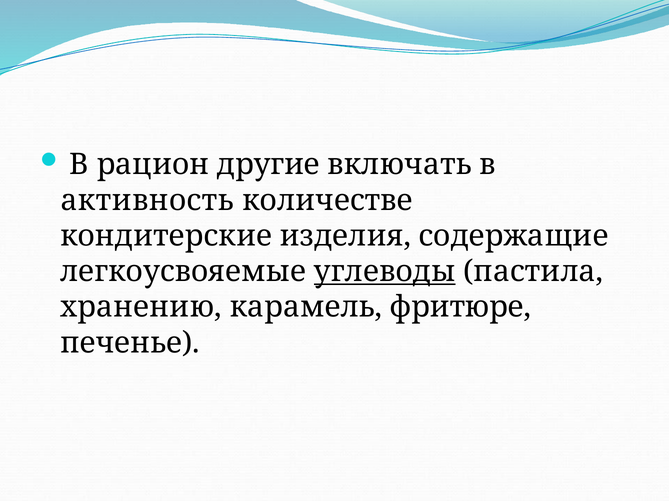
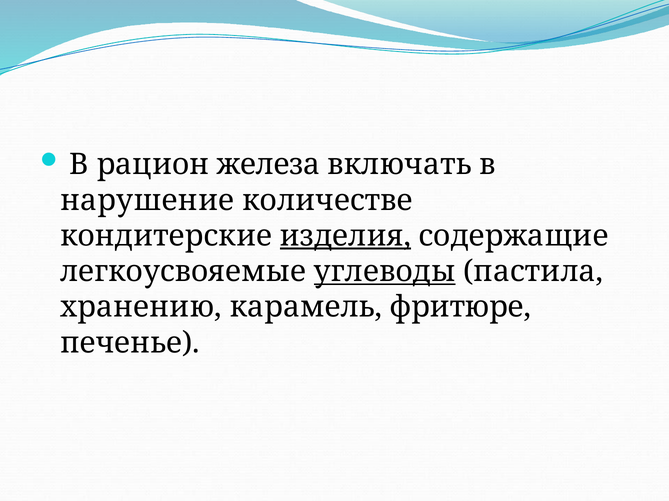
другие: другие -> железа
активность: активность -> нарушение
изделия underline: none -> present
